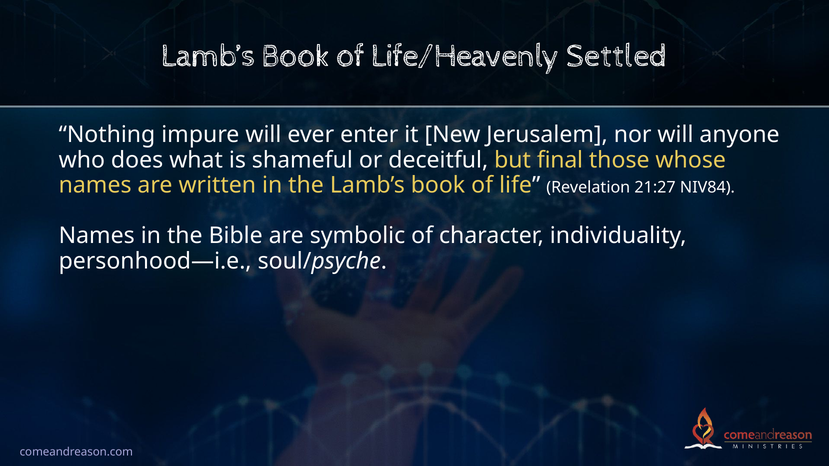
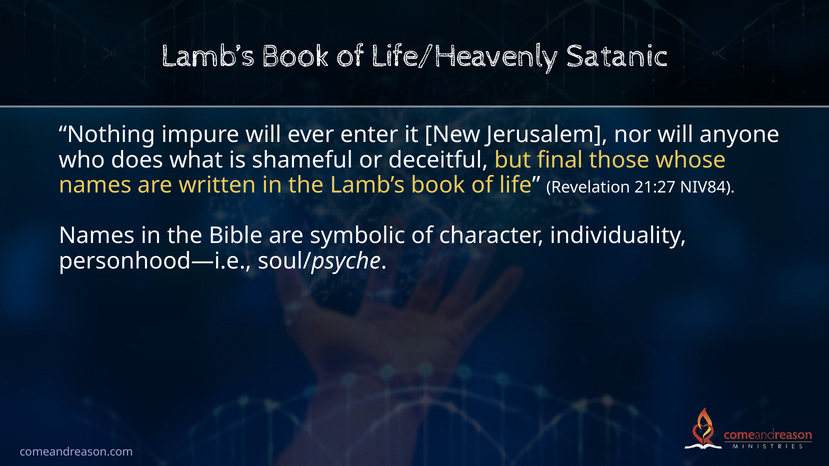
Settled: Settled -> Satanic
